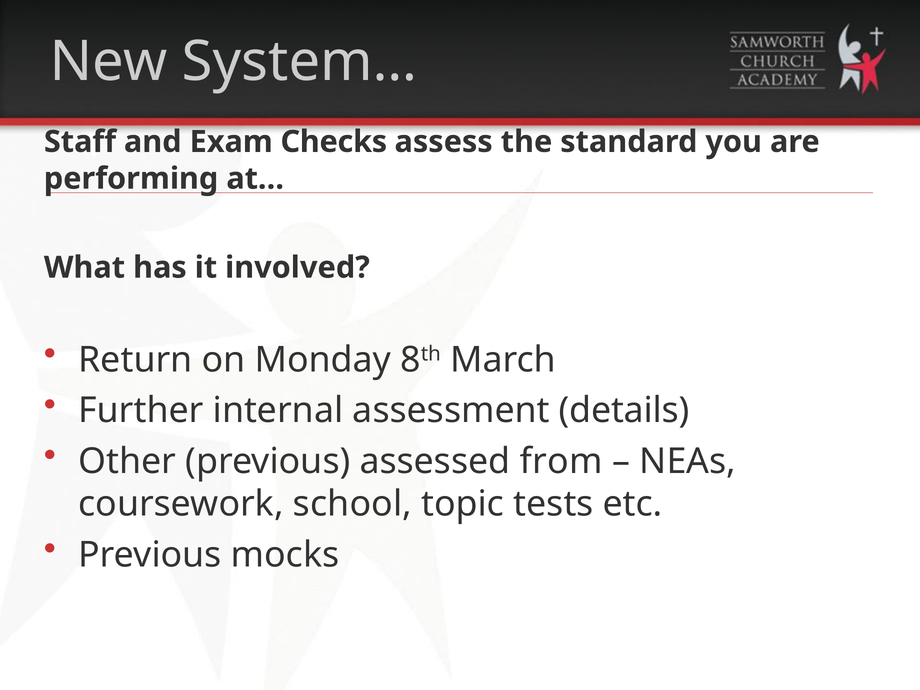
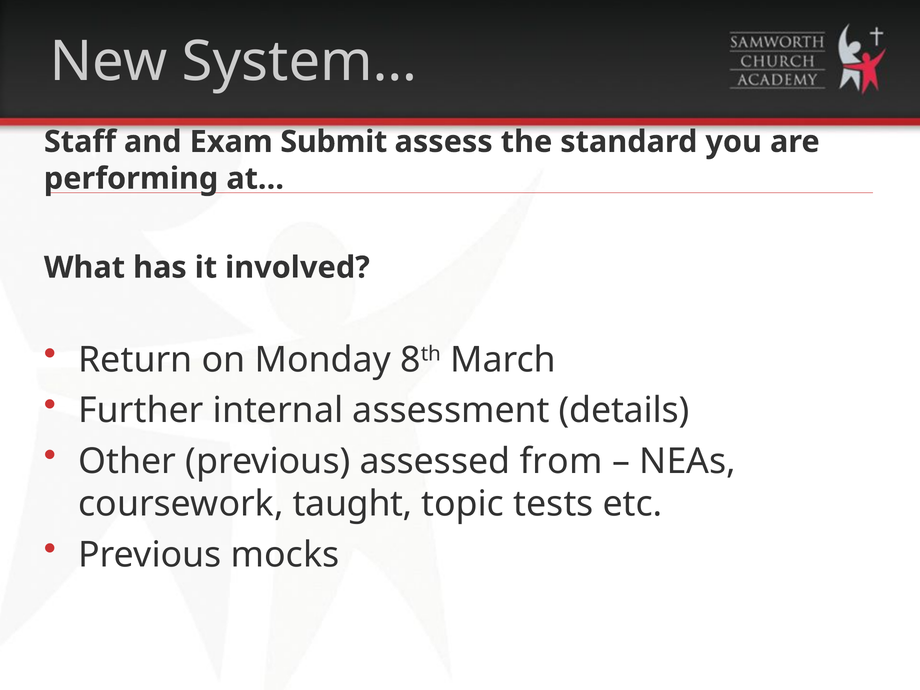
Checks: Checks -> Submit
school: school -> taught
